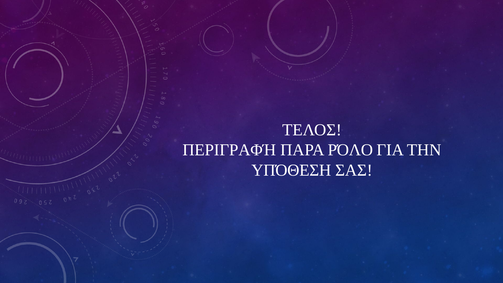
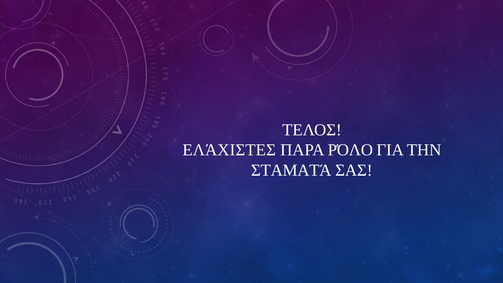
ΠΕΡΙΓΡΑΦΉ: ΠΕΡΙΓΡΑΦΉ -> ΕΛΆΧΙΣΤΕΣ
ΥΠΌΘΕΣΗ: ΥΠΌΘΕΣΗ -> ΣΤΑΜΑΤΆ
